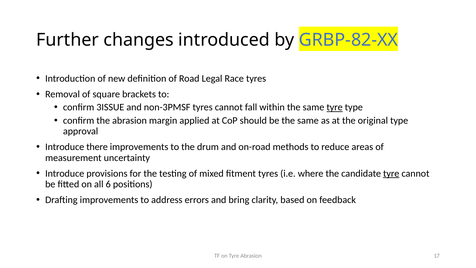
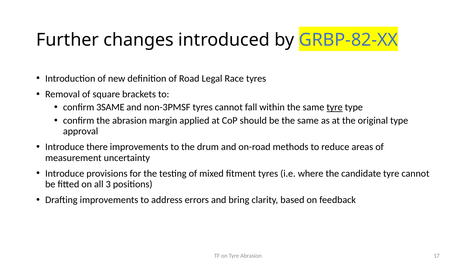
3ISSUE: 3ISSUE -> 3SAME
tyre at (391, 173) underline: present -> none
6: 6 -> 3
